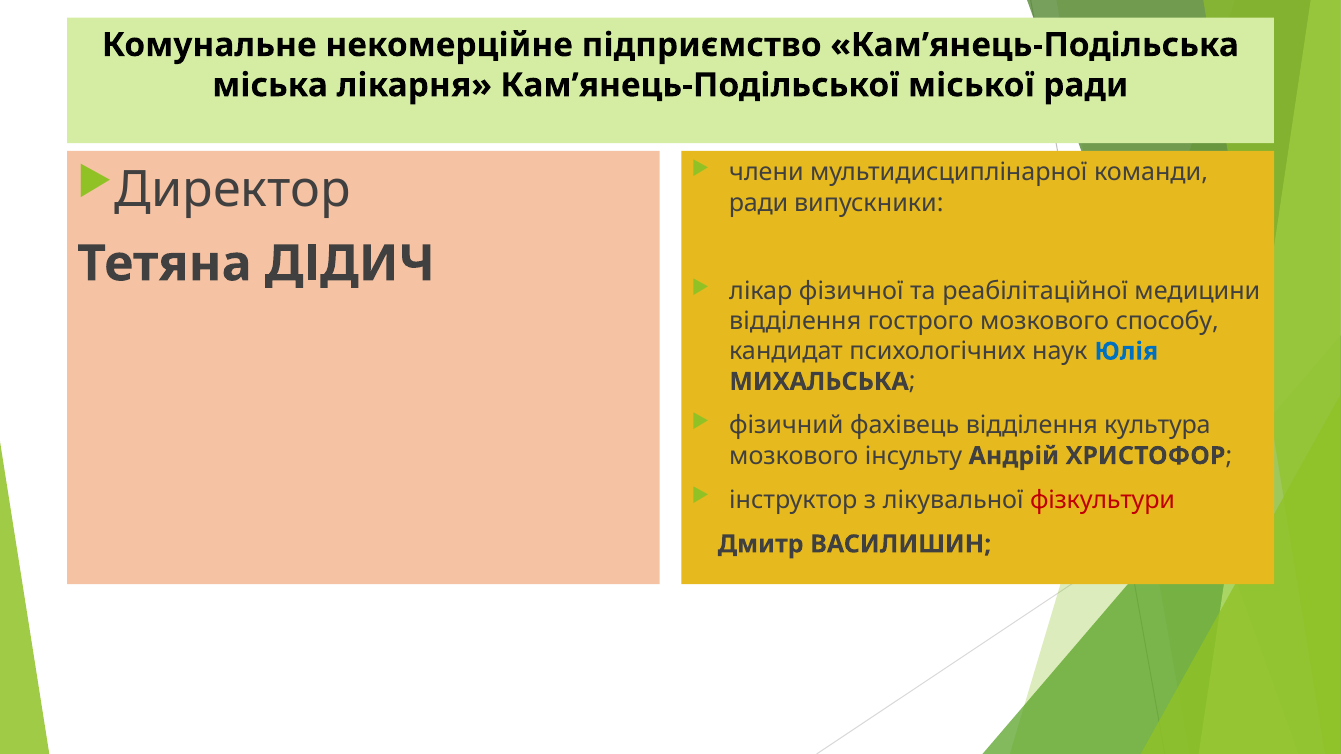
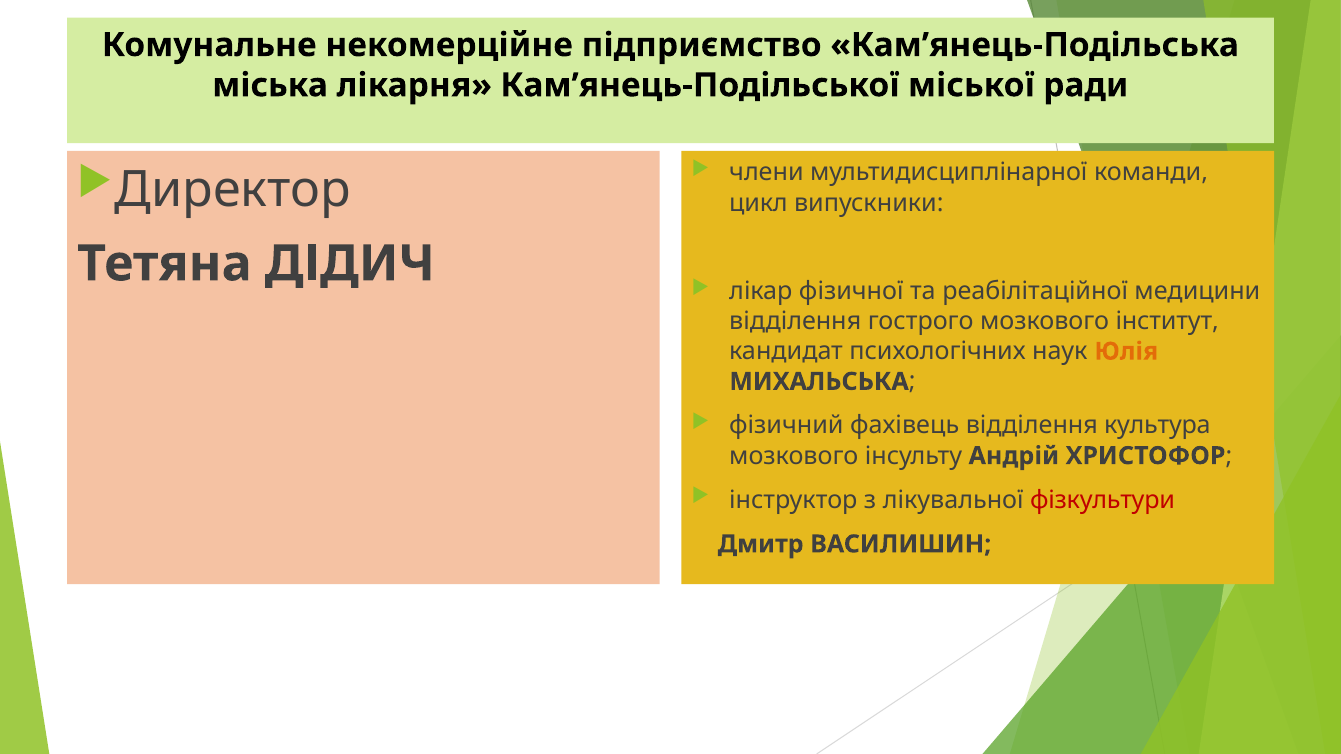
ради at (759, 203): ради -> цикл
способу: способу -> інститут
Юлія colour: blue -> orange
